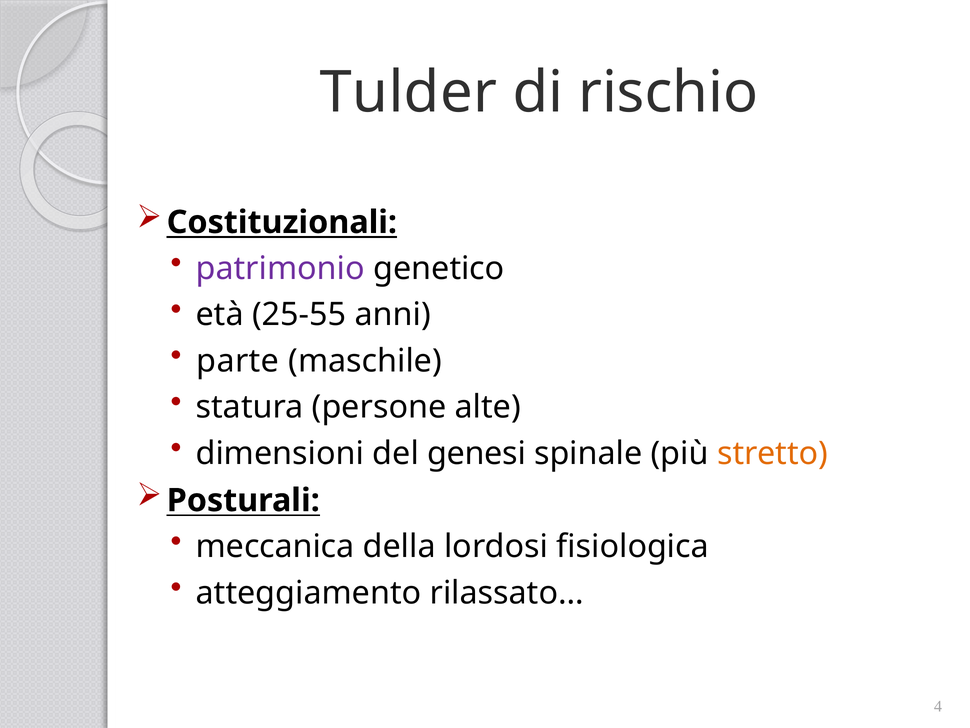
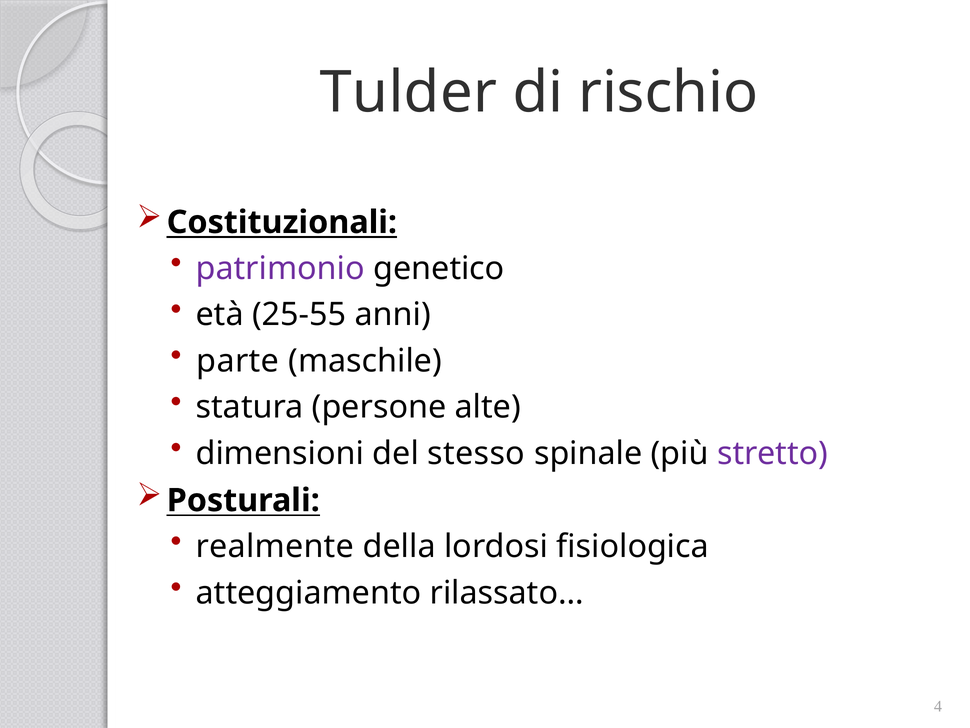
genesi: genesi -> stesso
stretto colour: orange -> purple
meccanica: meccanica -> realmente
